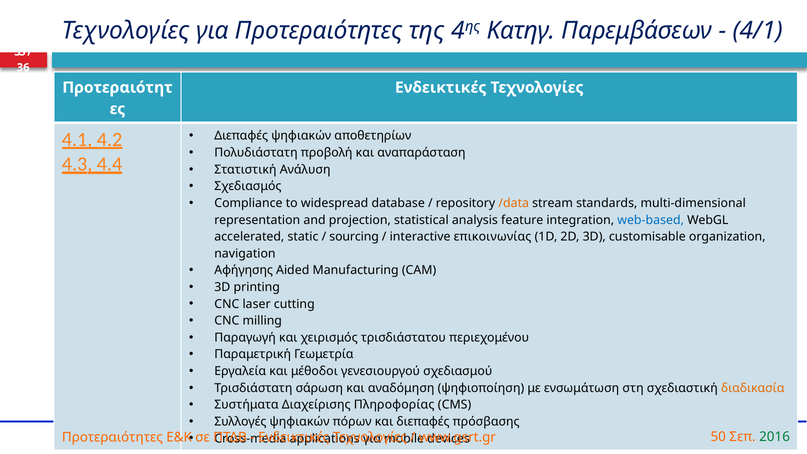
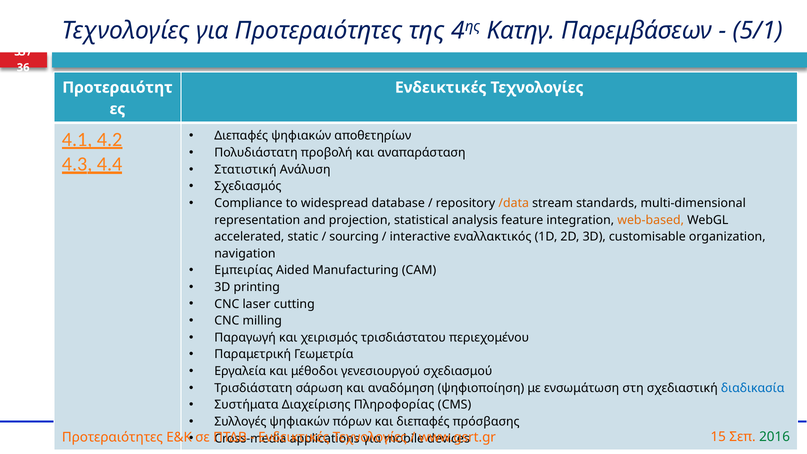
4/1: 4/1 -> 5/1
web-based colour: blue -> orange
επικοινωνίας: επικοινωνίας -> εναλλακτικός
Αφήγησης: Αφήγησης -> Εμπειρίας
διαδικασία colour: orange -> blue
50: 50 -> 15
